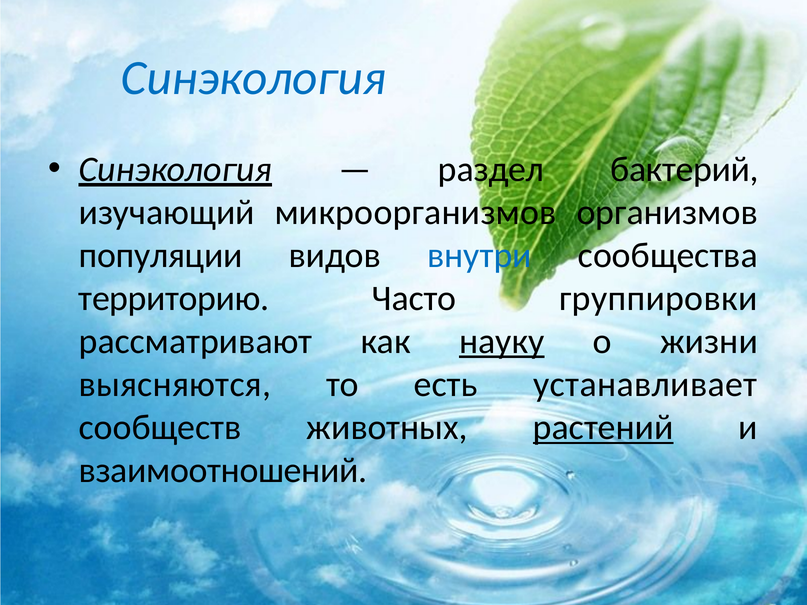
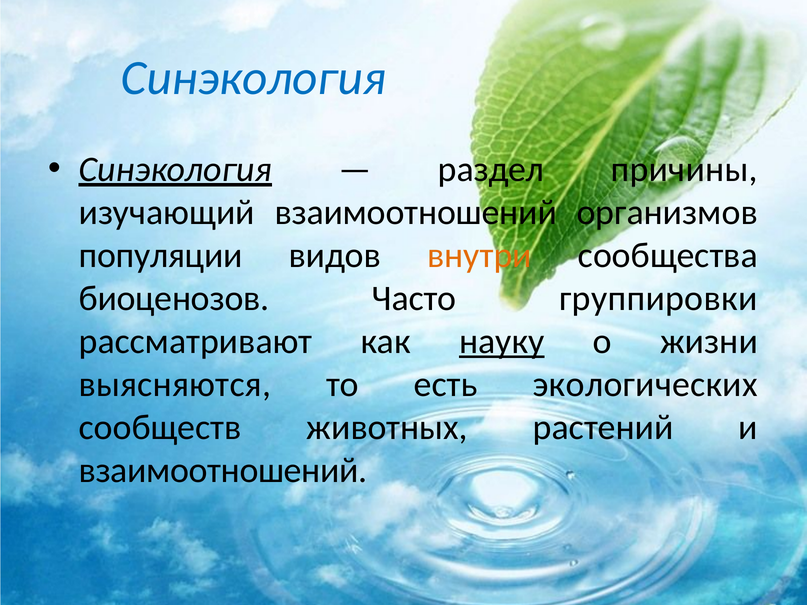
бактерий: бактерий -> причины
изучающий микроорганизмов: микроорганизмов -> взаимоотношений
внутри colour: blue -> orange
территорию: территорию -> биоценозов
устанавливает: устанавливает -> экологических
растений underline: present -> none
